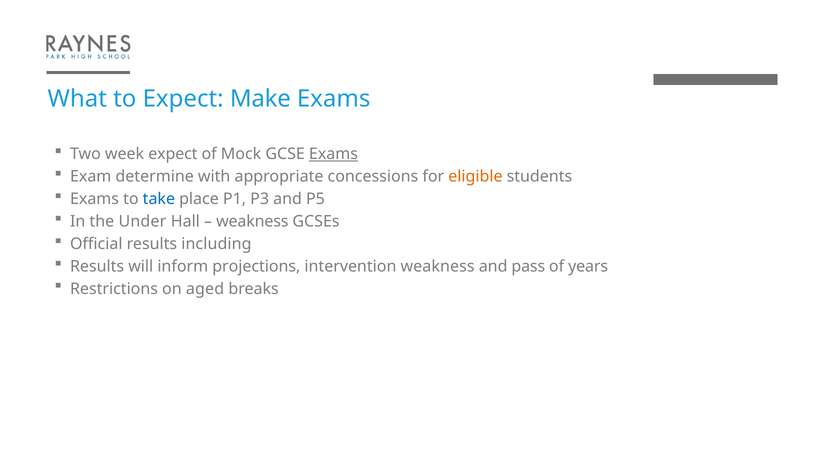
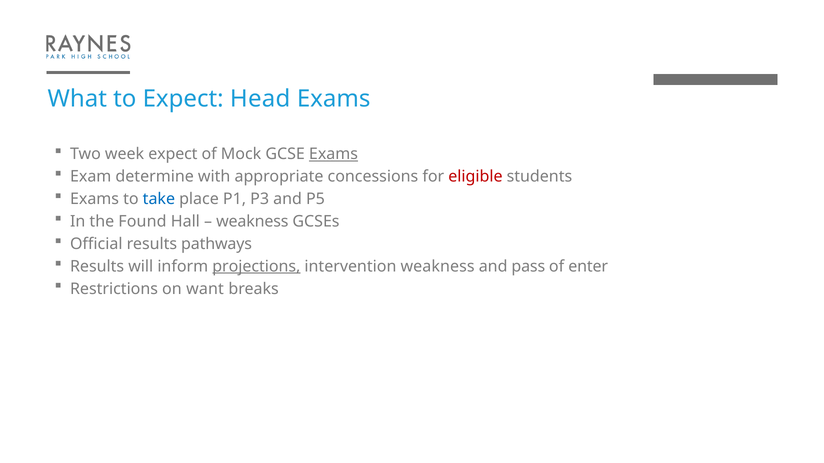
Make: Make -> Head
eligible colour: orange -> red
Under: Under -> Found
including: including -> pathways
projections underline: none -> present
years: years -> enter
aged: aged -> want
